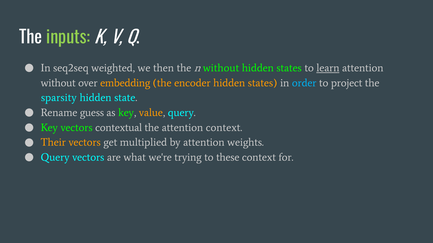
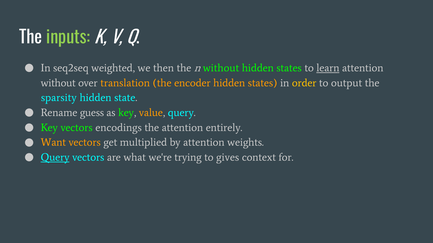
embedding: embedding -> translation
order colour: light blue -> yellow
project: project -> output
contextual: contextual -> encodings
attention context: context -> entirely
Their: Their -> Want
Query at (55, 158) underline: none -> present
these: these -> gives
